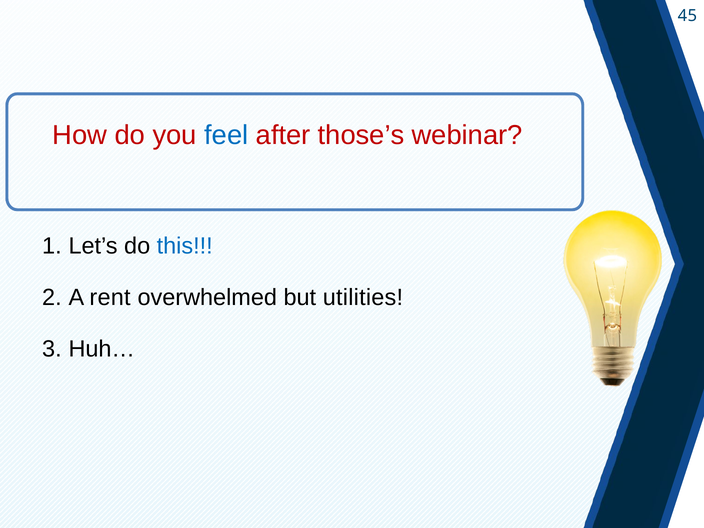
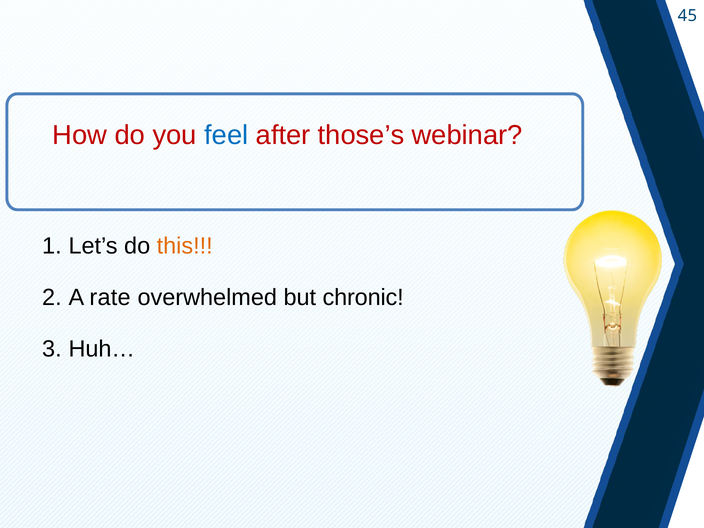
this colour: blue -> orange
rent: rent -> rate
utilities: utilities -> chronic
